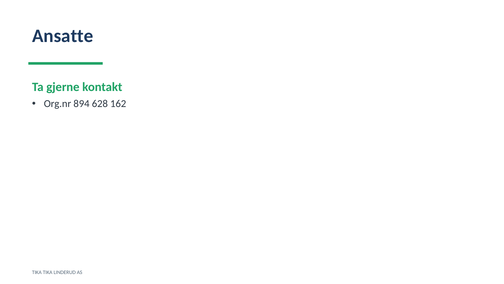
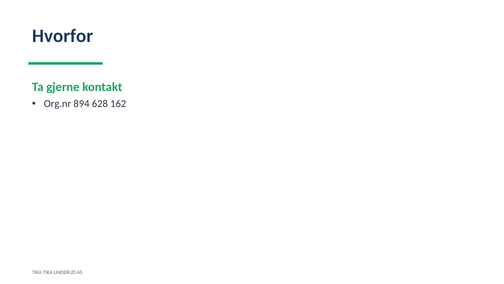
Ansatte: Ansatte -> Hvorfor
